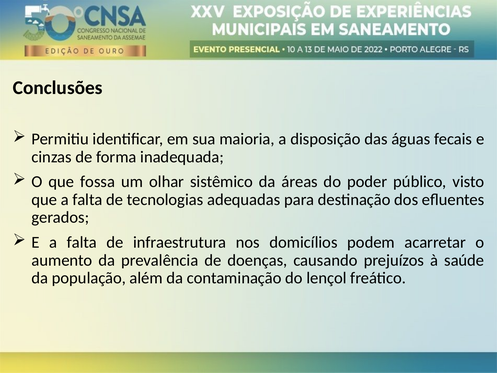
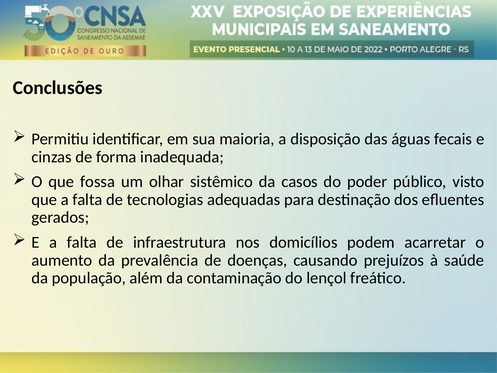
áreas: áreas -> casos
